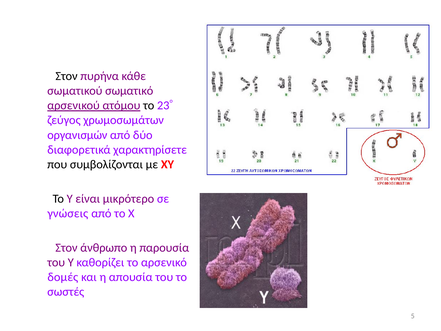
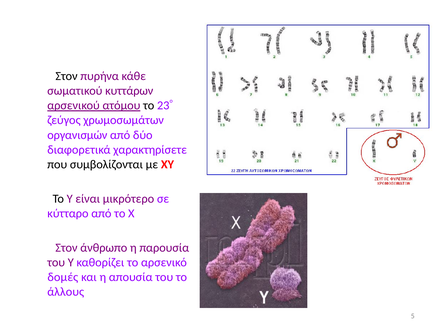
σωματικό: σωματικό -> κυττάρων
γνώσεις: γνώσεις -> κύτταρο
σωστές: σωστές -> άλλους
